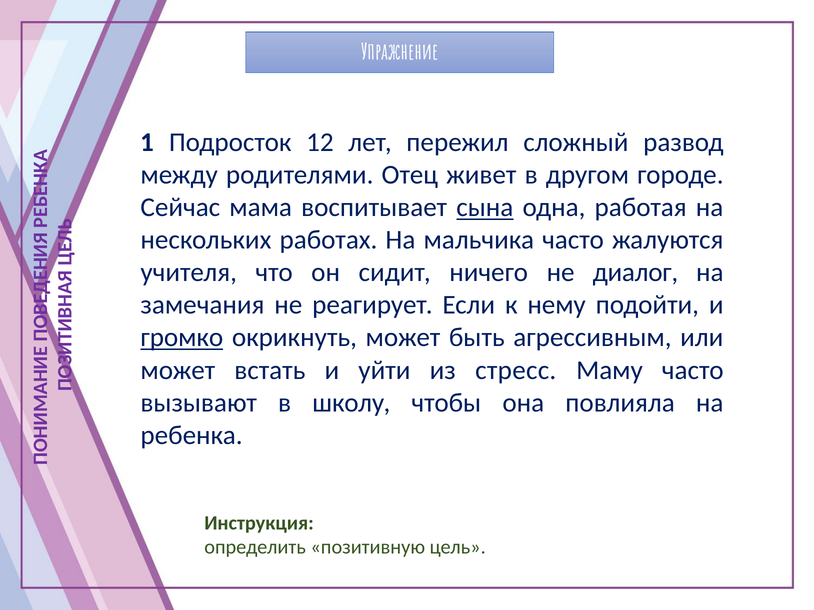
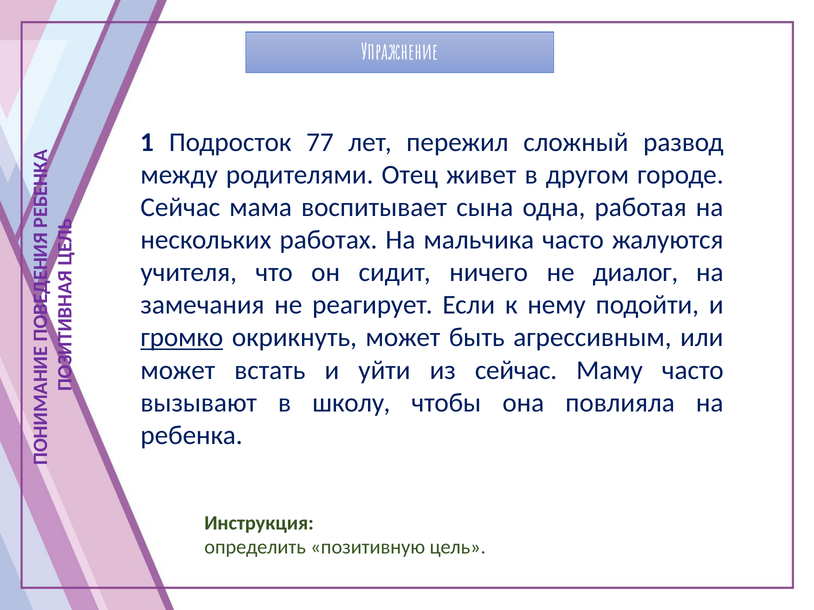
12: 12 -> 77
сына underline: present -> none
из стресс: стресс -> сейчас
